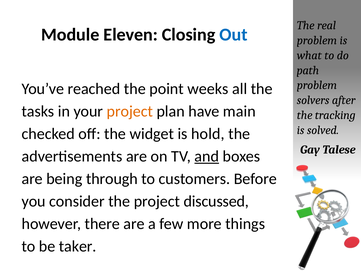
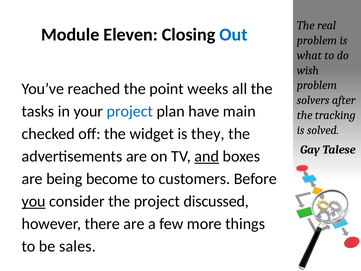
path: path -> wish
project at (130, 111) colour: orange -> blue
hold: hold -> they
through: through -> become
you underline: none -> present
taker: taker -> sales
